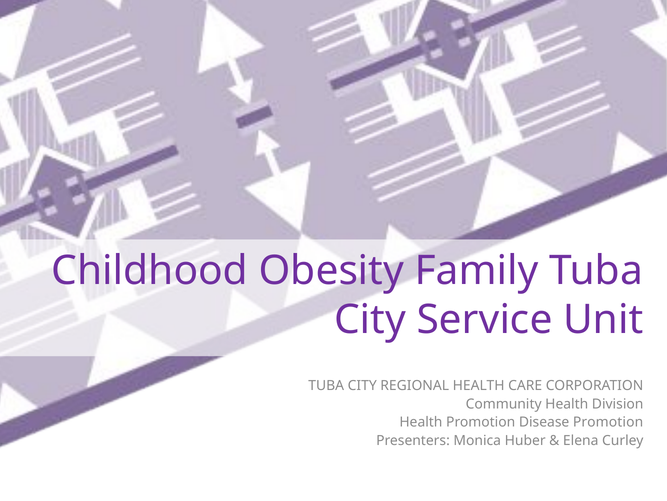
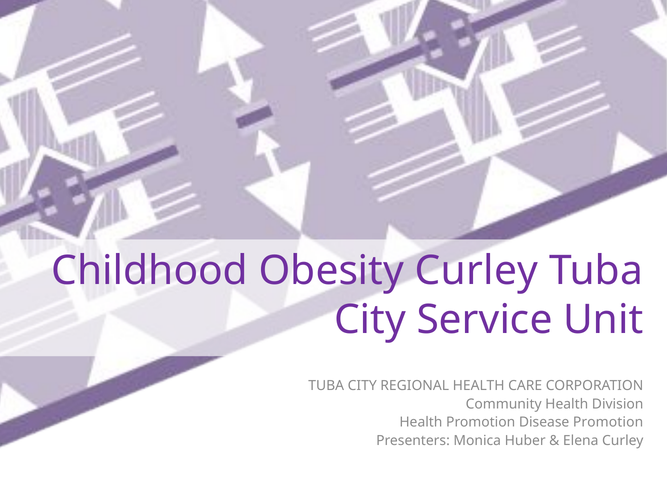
Obesity Family: Family -> Curley
